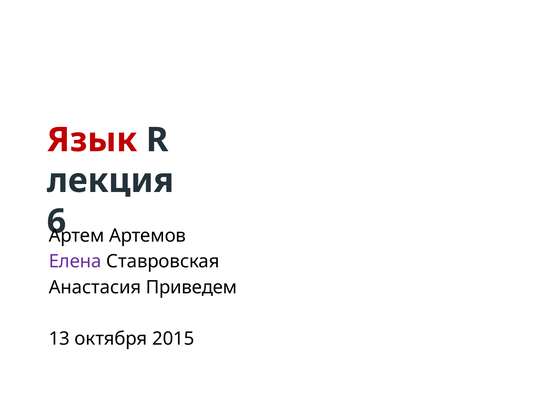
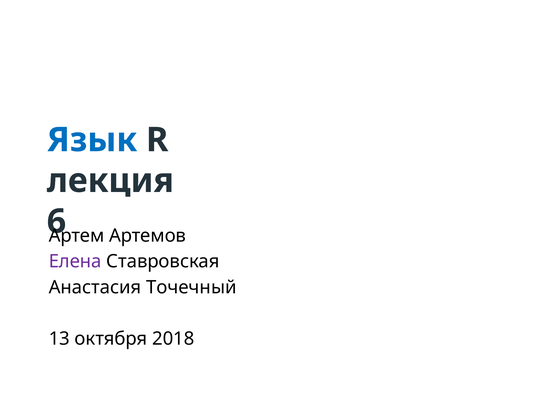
Язык colour: red -> blue
Приведем: Приведем -> Точечный
2015: 2015 -> 2018
